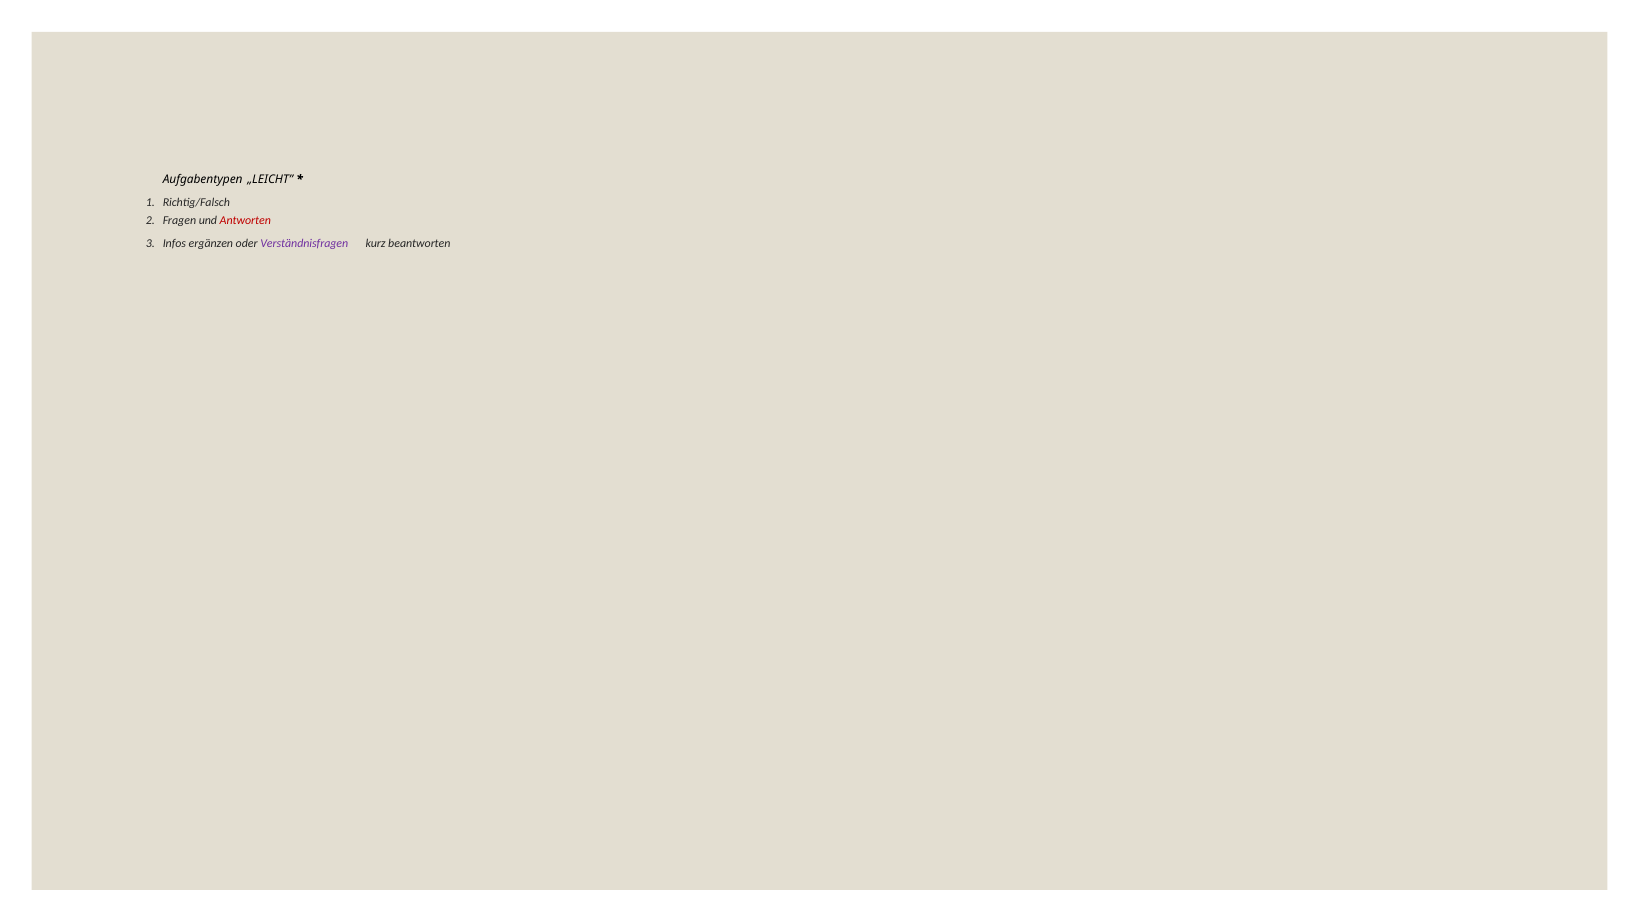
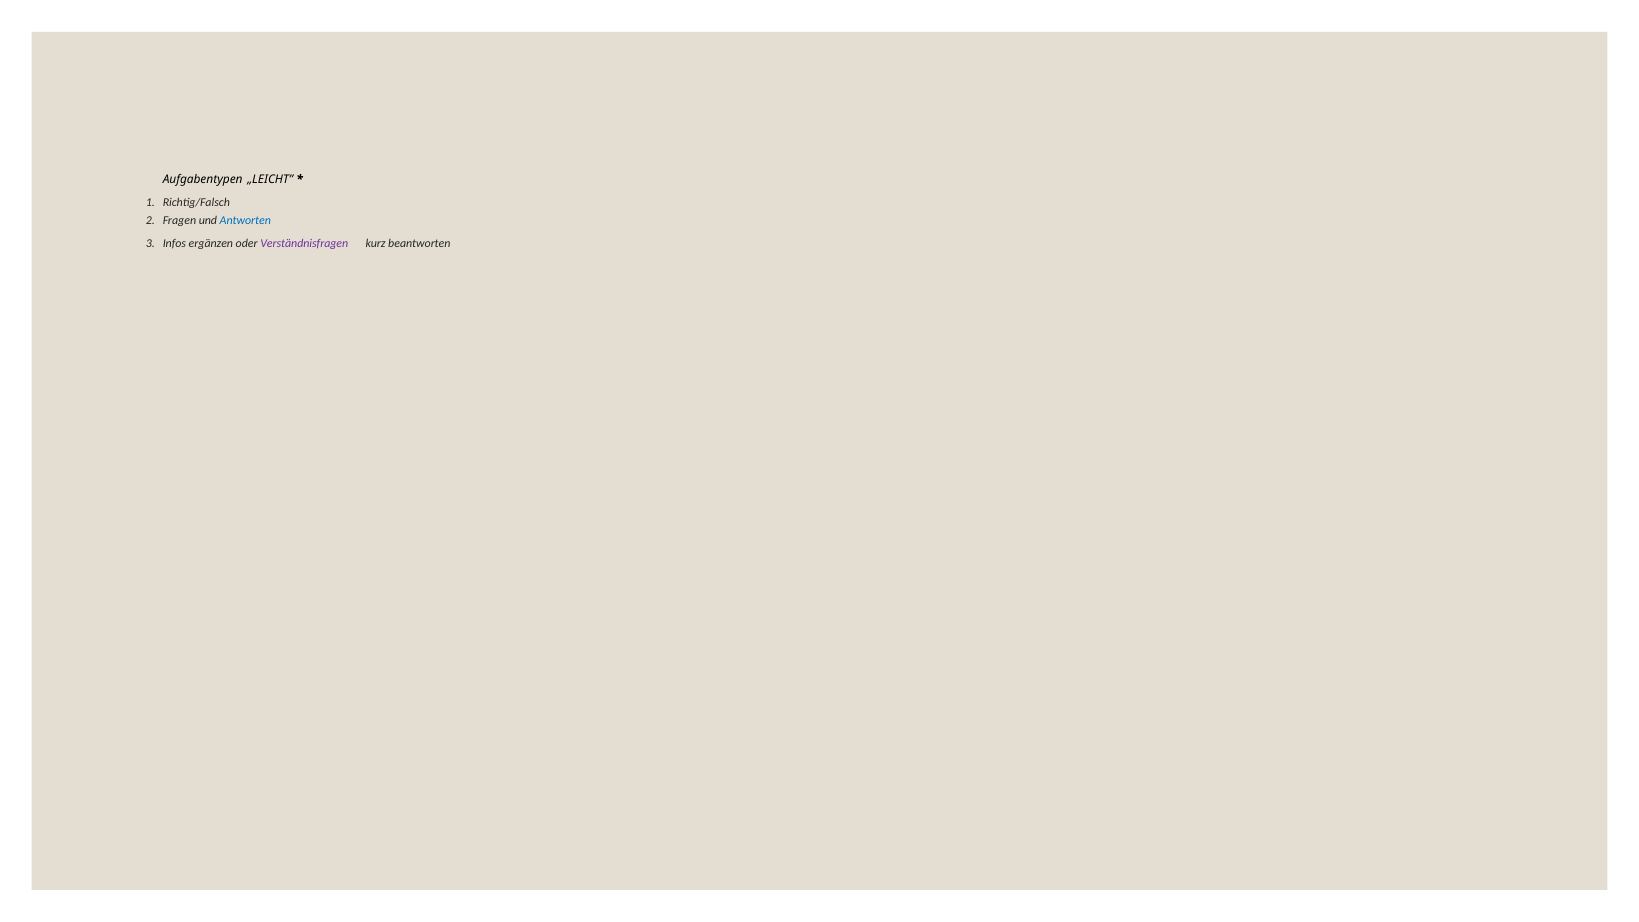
Antworten colour: red -> blue
